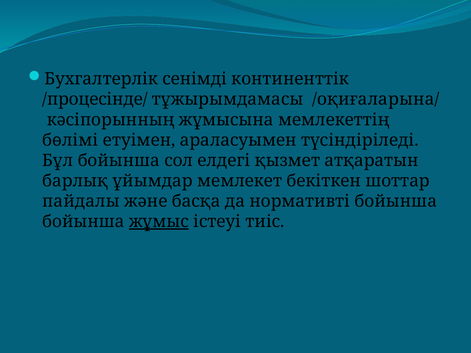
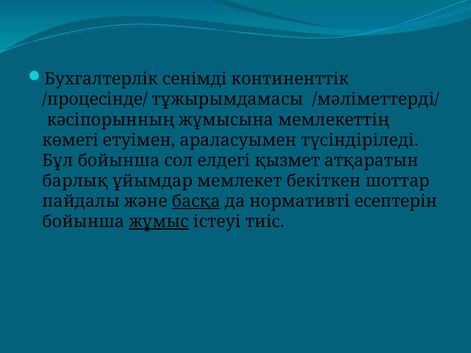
/оқиғаларына/: /оқиғаларына/ -> /мәліметтерді/
бөлімі: бөлімі -> көмегі
басқа underline: none -> present
нормативті бойынша: бойынша -> есептерін
